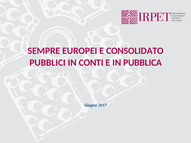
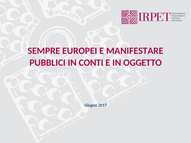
CONSOLIDATO: CONSOLIDATO -> MANIFESTARE
PUBBLICA: PUBBLICA -> OGGETTO
